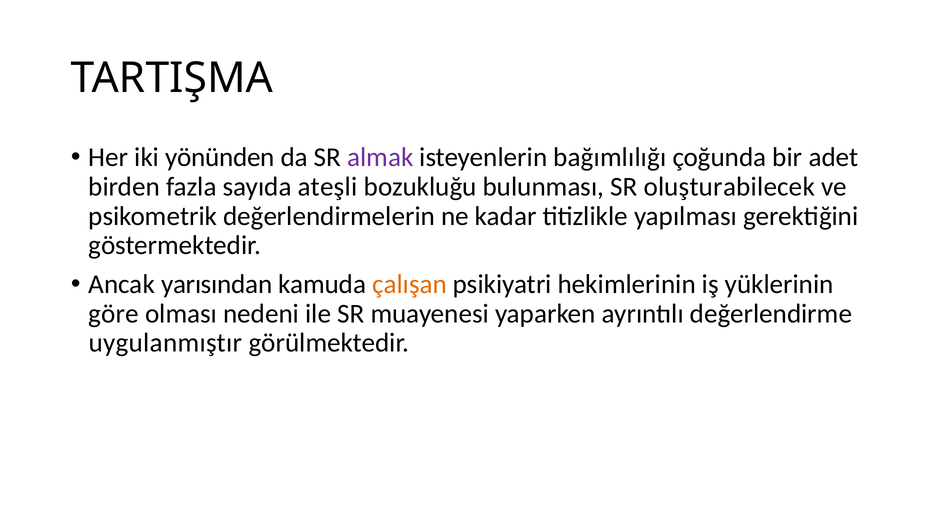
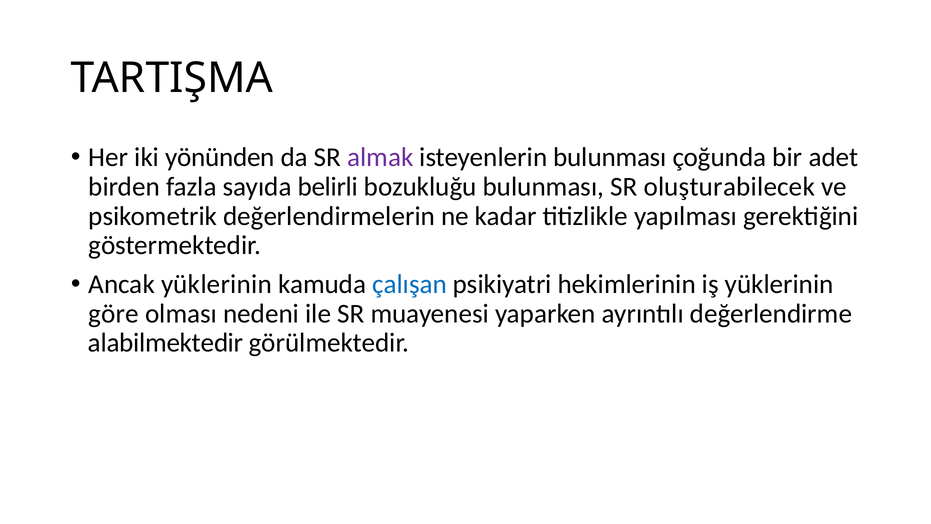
isteyenlerin bağımlılığı: bağımlılığı -> bulunması
ateşli: ateşli -> belirli
Ancak yarısından: yarısından -> yüklerinin
çalışan colour: orange -> blue
uygulanmıştır: uygulanmıştır -> alabilmektedir
